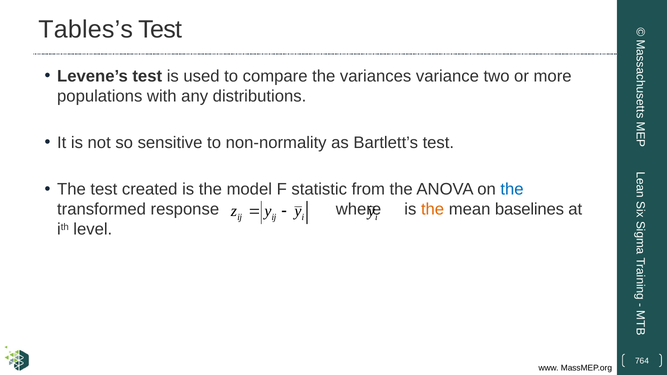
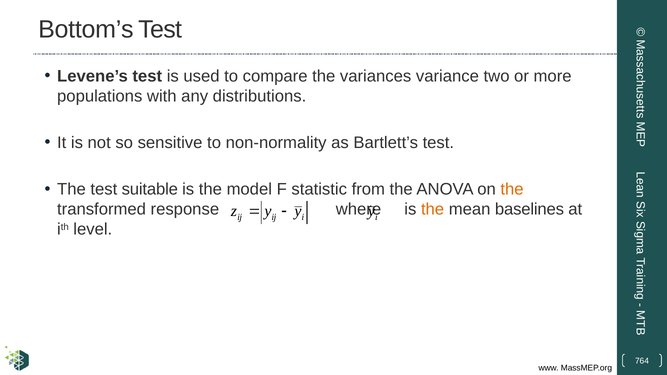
Tables’s: Tables’s -> Bottom’s
created: created -> suitable
the at (512, 190) colour: blue -> orange
